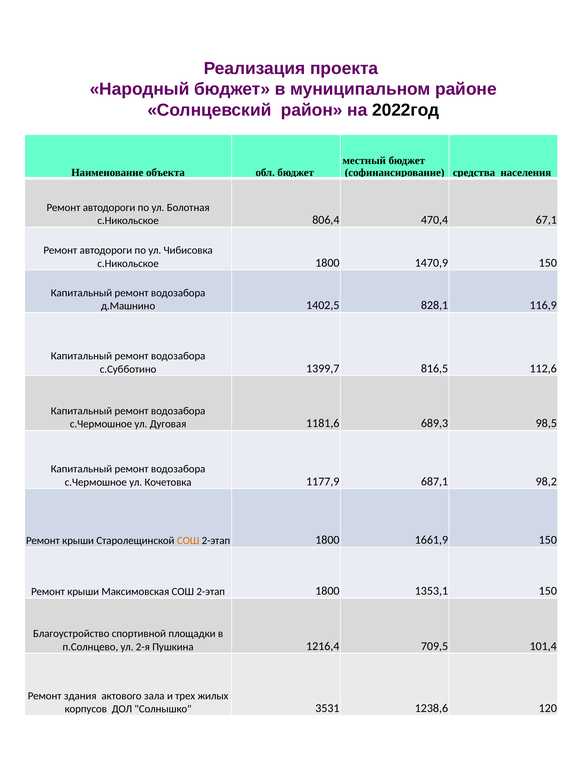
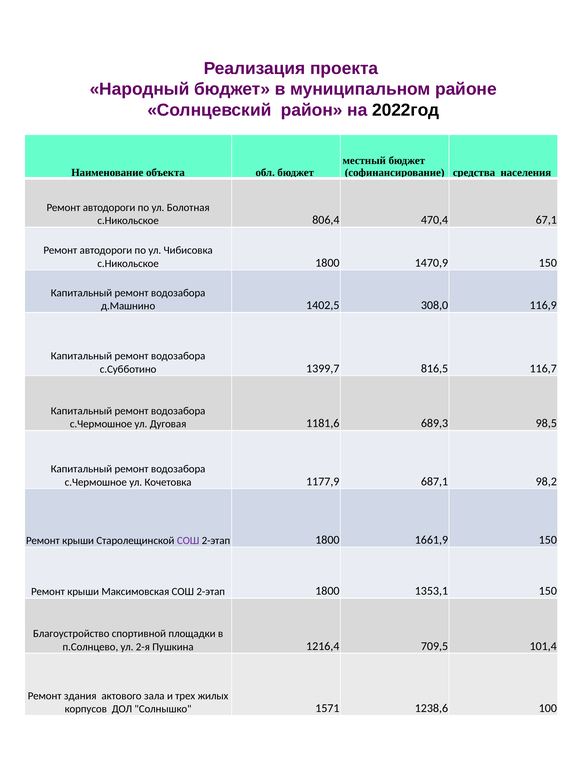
828,1: 828,1 -> 308,0
112,6: 112,6 -> 116,7
СОШ at (188, 541) colour: orange -> purple
3531: 3531 -> 1571
120: 120 -> 100
